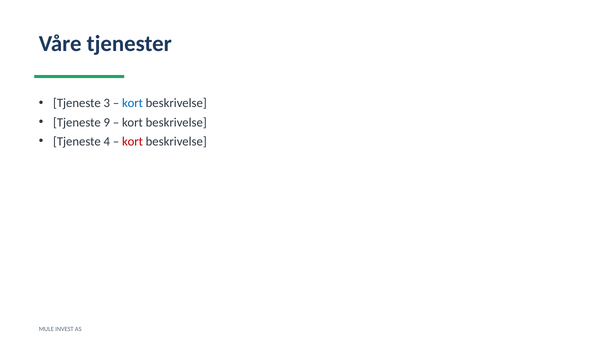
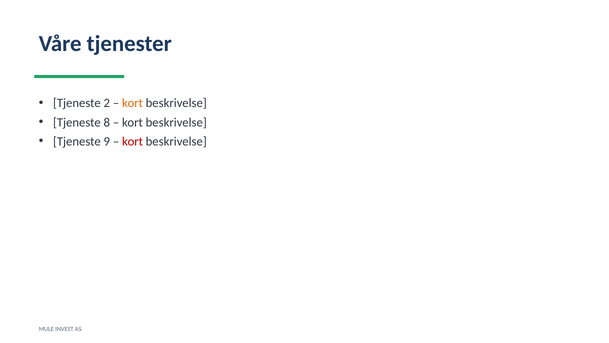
3: 3 -> 2
kort at (132, 103) colour: blue -> orange
9: 9 -> 8
4: 4 -> 9
